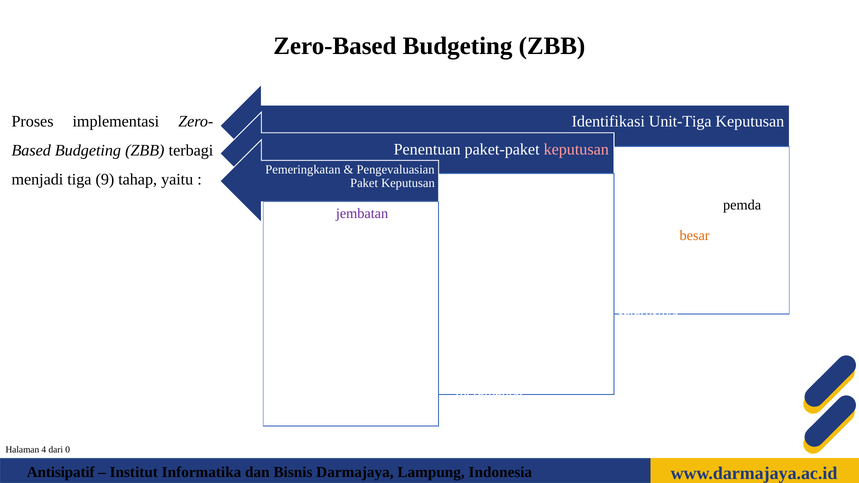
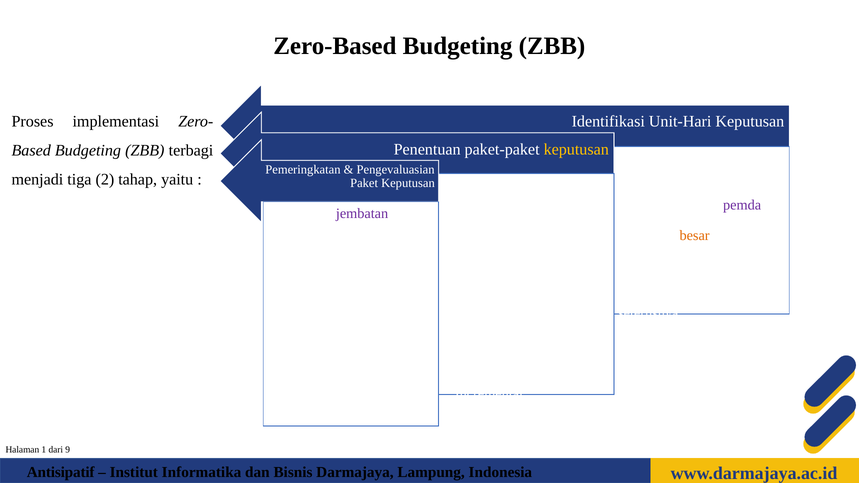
Unit-Tiga: Unit-Tiga -> Unit-Hari
keputusan at (576, 149) colour: pink -> yellow
tiga 9: 9 -> 2
pemda colour: black -> purple
4: 4 -> 1
0: 0 -> 9
